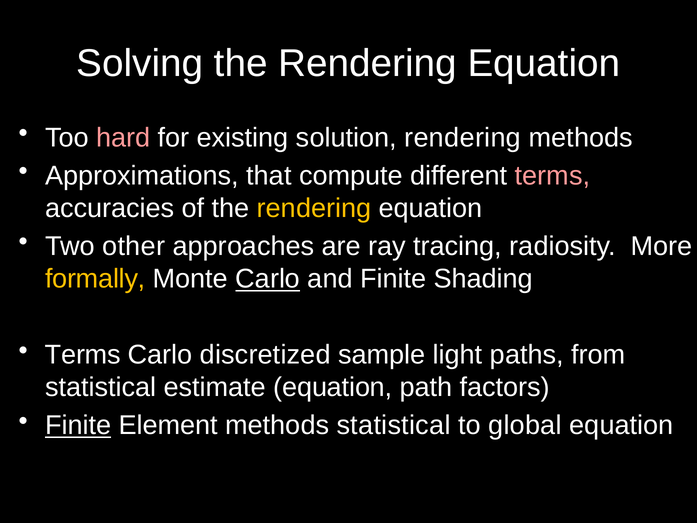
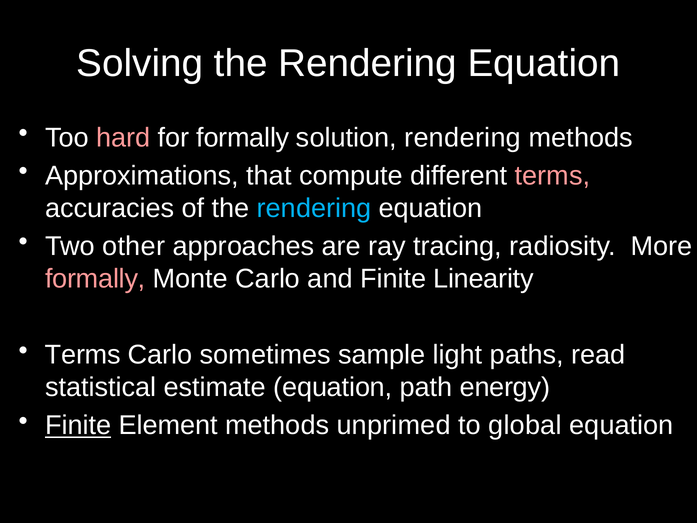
for existing: existing -> formally
rendering at (314, 208) colour: yellow -> light blue
formally at (95, 279) colour: yellow -> pink
Carlo at (268, 279) underline: present -> none
Shading: Shading -> Linearity
discretized: discretized -> sometimes
from: from -> read
factors: factors -> energy
methods statistical: statistical -> unprimed
